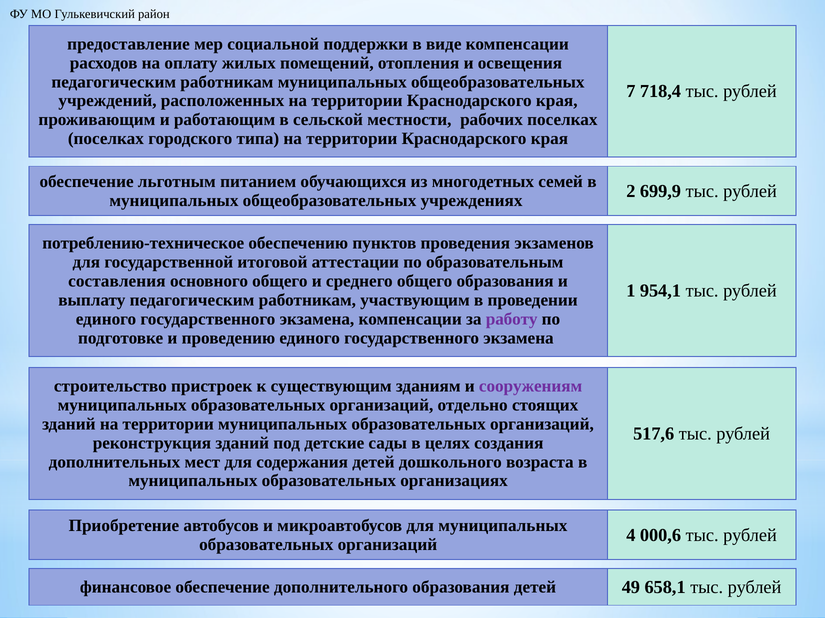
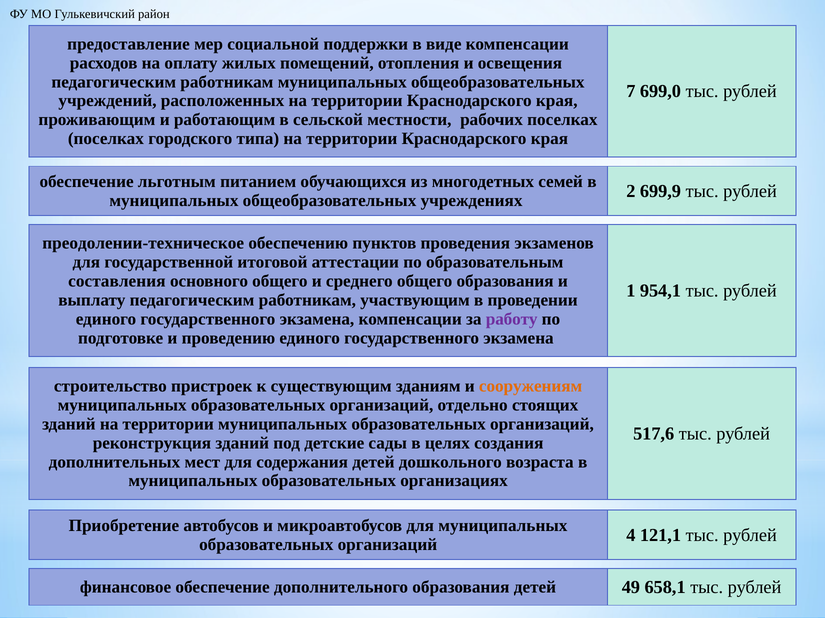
718,4: 718,4 -> 699,0
потреблению-техническое: потреблению-техническое -> преодолении-техническое
сооружениям colour: purple -> orange
000,6: 000,6 -> 121,1
